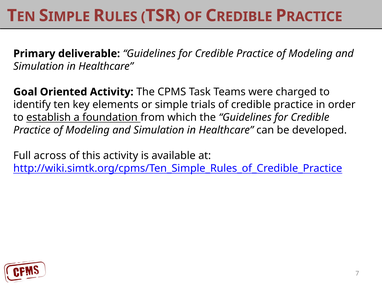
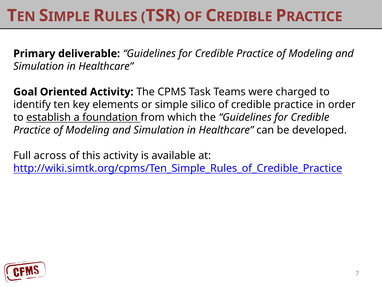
trials: trials -> silico
